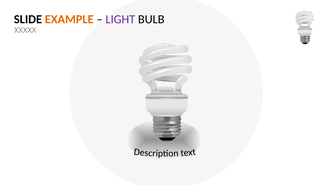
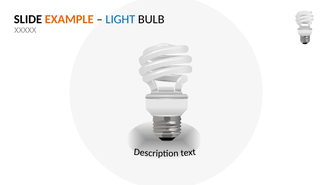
LIGHT colour: purple -> blue
